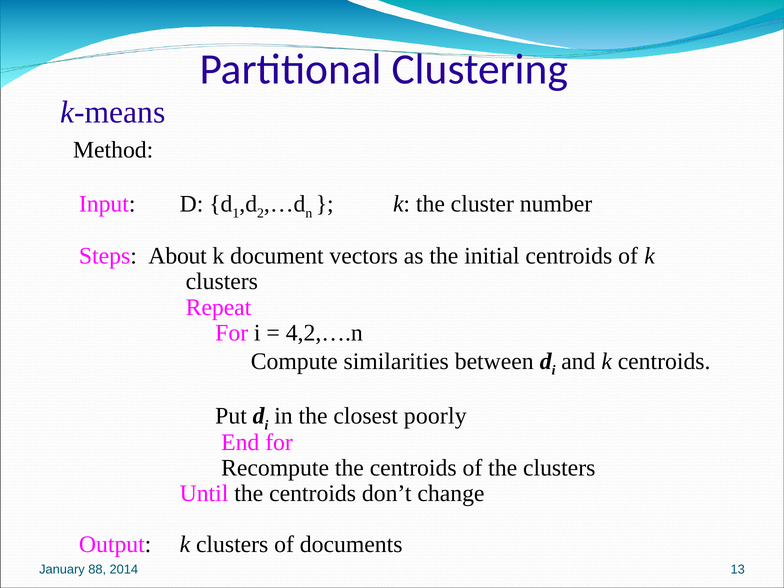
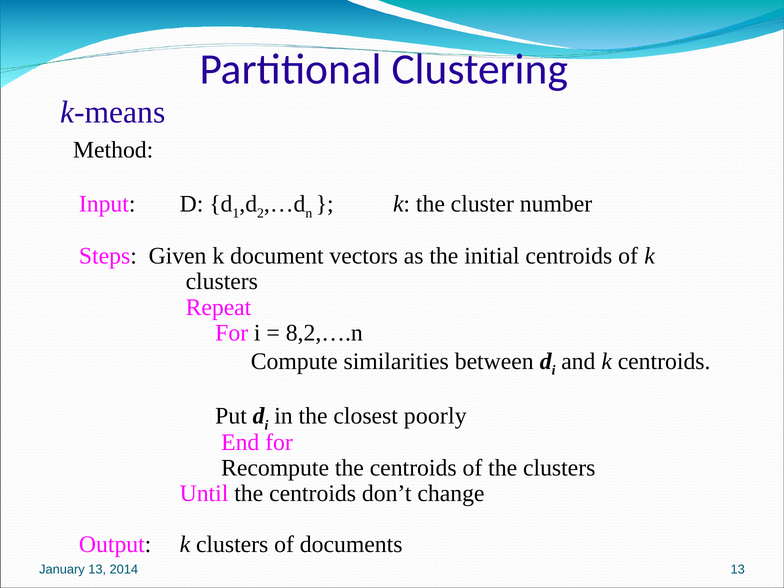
About: About -> Given
4,2,….n: 4,2,….n -> 8,2,….n
January 88: 88 -> 13
